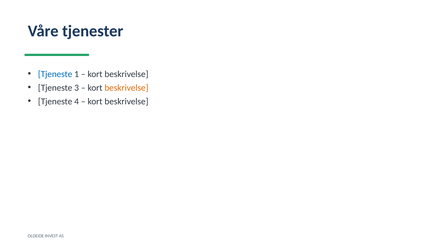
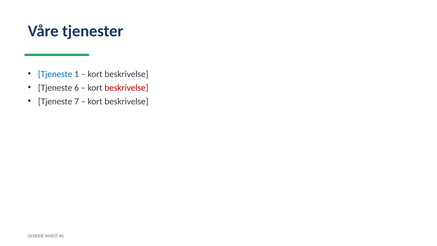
3: 3 -> 6
beskrivelse at (126, 88) colour: orange -> red
4: 4 -> 7
